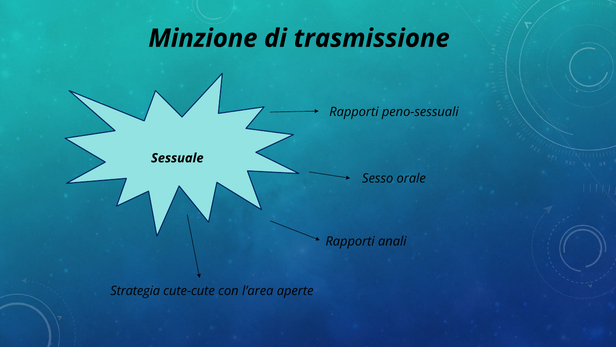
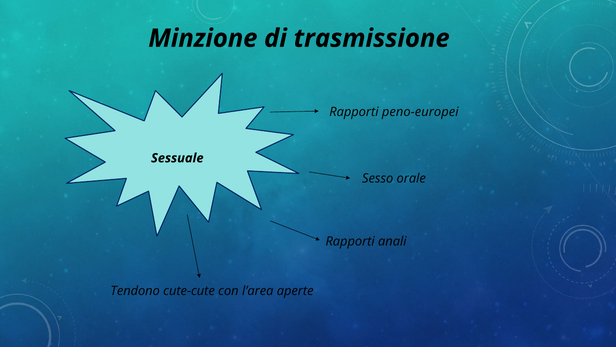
peno-sessuali: peno-sessuali -> peno-europei
Strategia: Strategia -> Tendono
